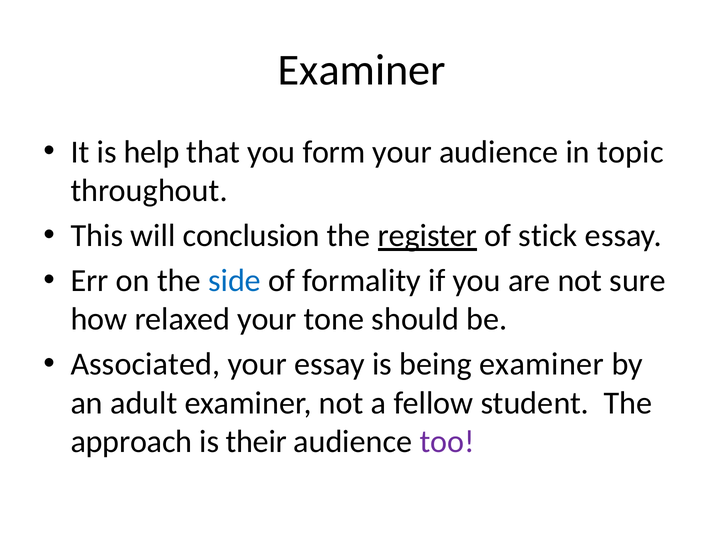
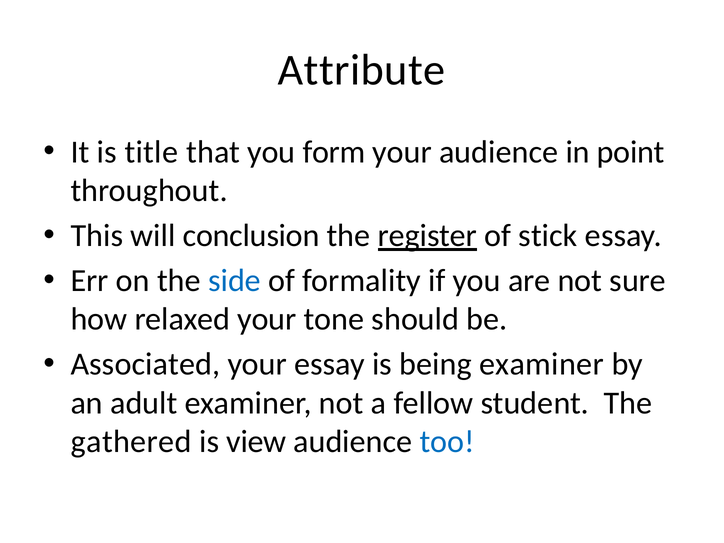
Examiner at (362, 70): Examiner -> Attribute
help: help -> title
topic: topic -> point
approach: approach -> gathered
their: their -> view
too colour: purple -> blue
